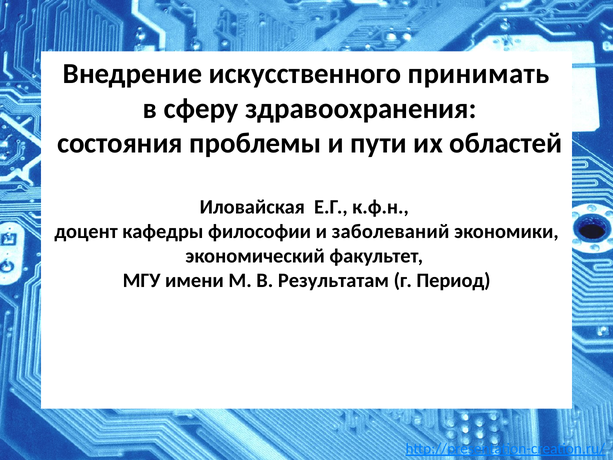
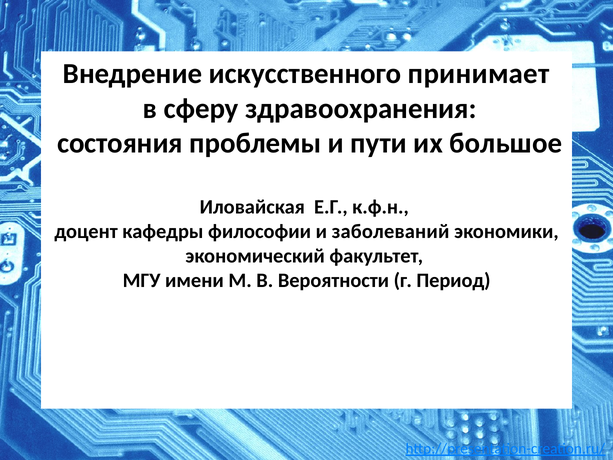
принимать: принимать -> принимает
областей: областей -> большое
Результатам: Результатам -> Вероятности
